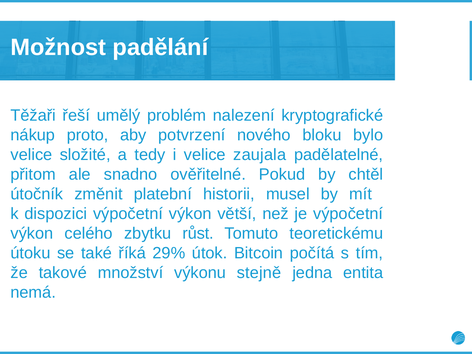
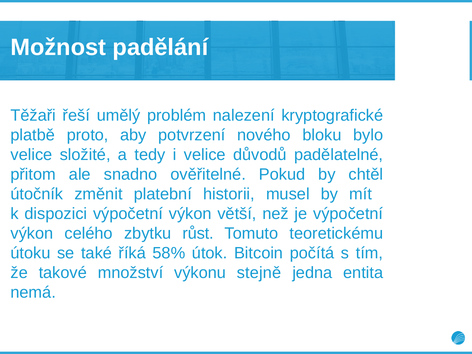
nákup: nákup -> platbě
zaujala: zaujala -> důvodů
29%: 29% -> 58%
